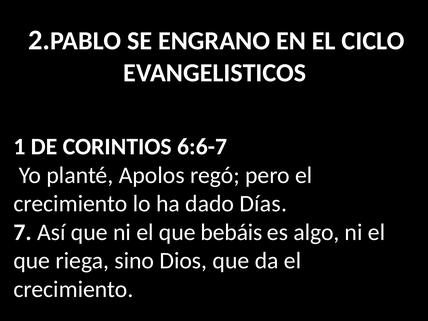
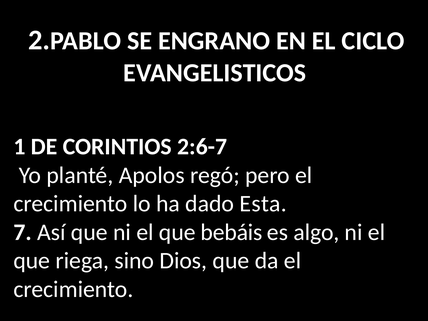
6:6-7: 6:6-7 -> 2:6-7
Días: Días -> Esta
